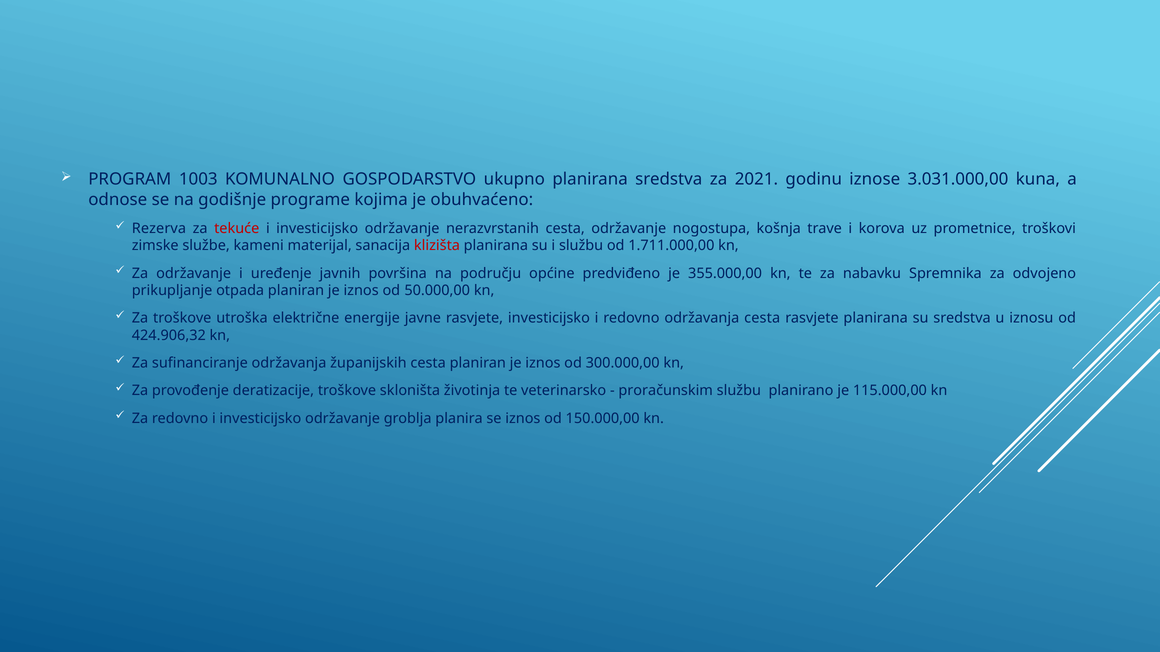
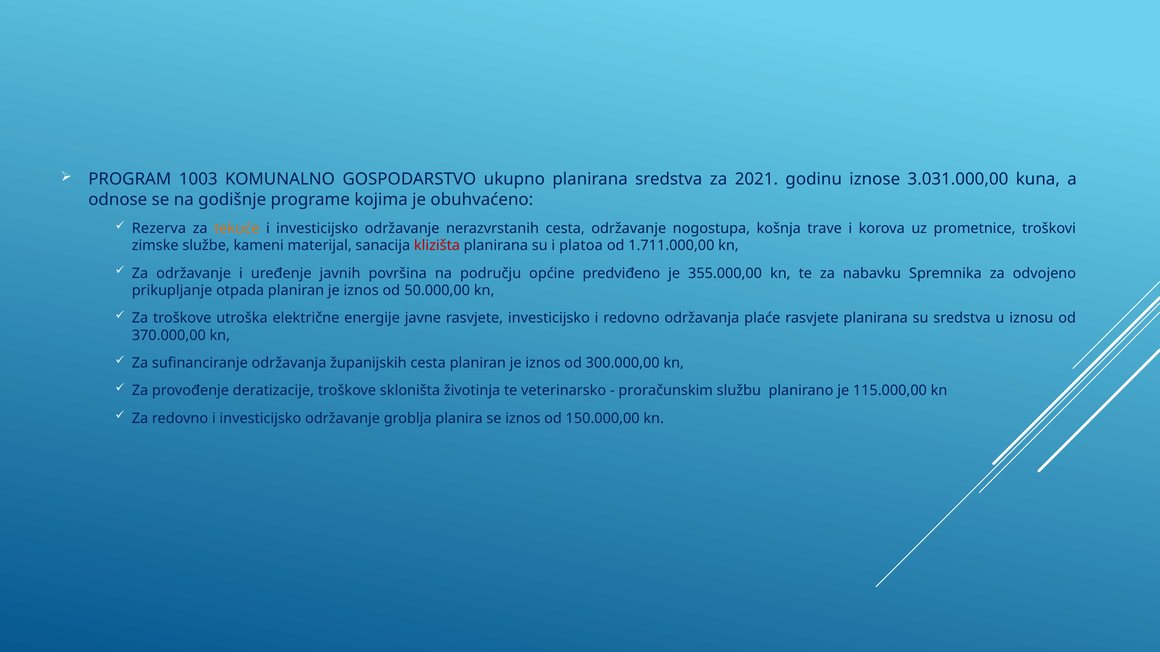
tekuće colour: red -> orange
i službu: službu -> platoa
održavanja cesta: cesta -> plaće
424.906,32: 424.906,32 -> 370.000,00
